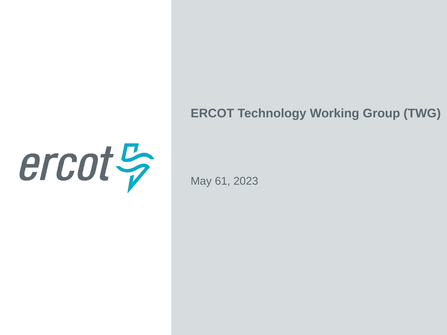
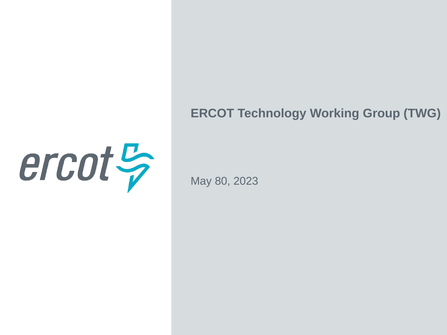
61: 61 -> 80
